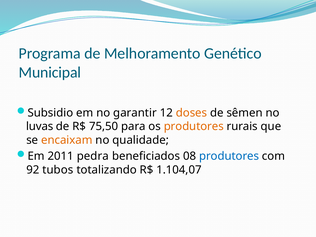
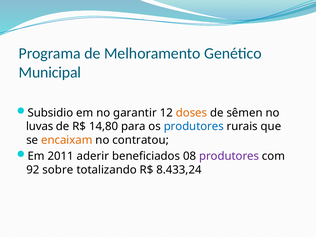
75,50: 75,50 -> 14,80
produtores at (194, 126) colour: orange -> blue
qualidade: qualidade -> contratou
pedra: pedra -> aderir
produtores at (229, 156) colour: blue -> purple
tubos: tubos -> sobre
1.104,07: 1.104,07 -> 8.433,24
